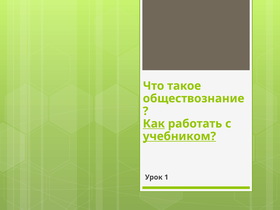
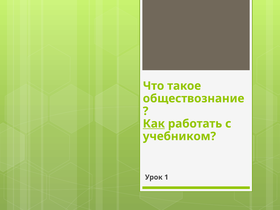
учебником underline: present -> none
